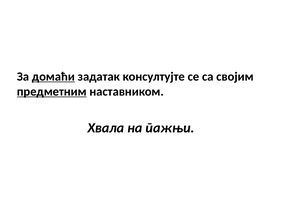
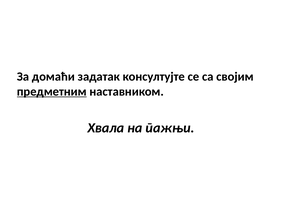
домаћи underline: present -> none
